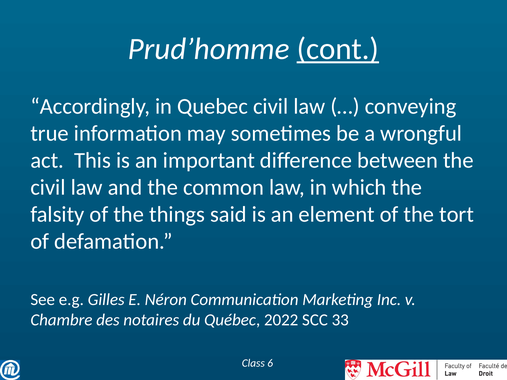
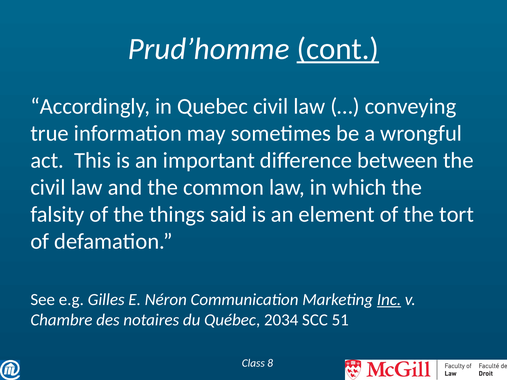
Inc underline: none -> present
2022: 2022 -> 2034
33: 33 -> 51
6: 6 -> 8
